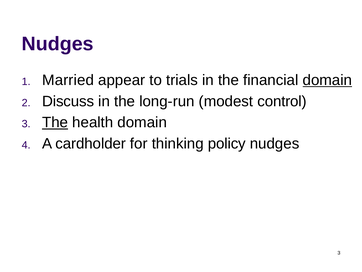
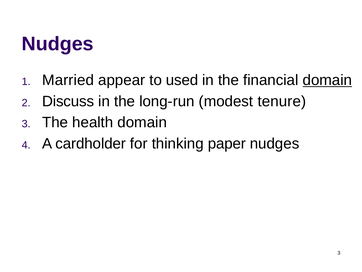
trials: trials -> used
control: control -> tenure
The at (55, 122) underline: present -> none
policy: policy -> paper
